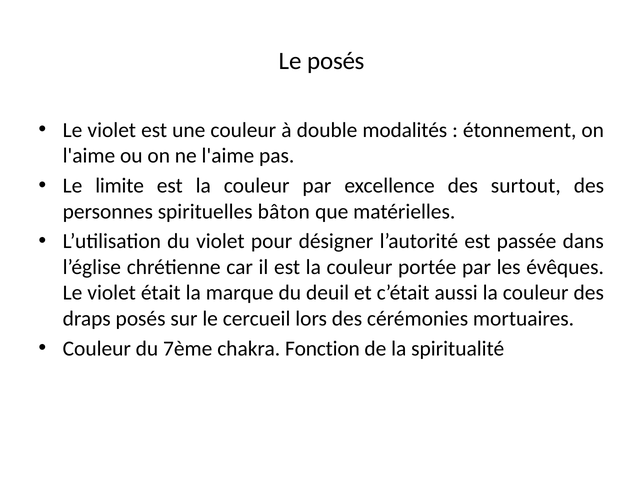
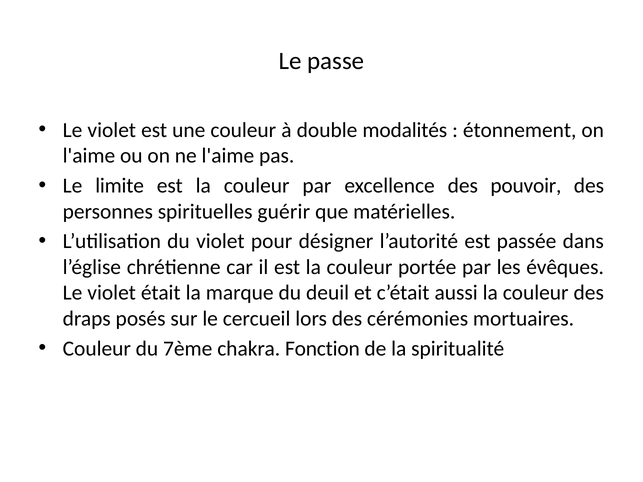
Le posés: posés -> passe
surtout: surtout -> pouvoir
bâton: bâton -> guérir
